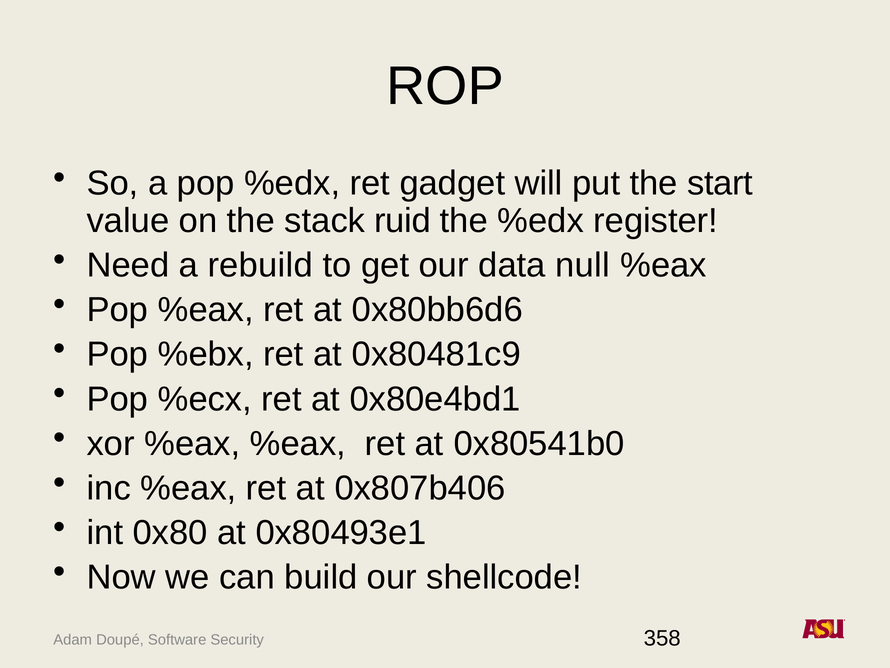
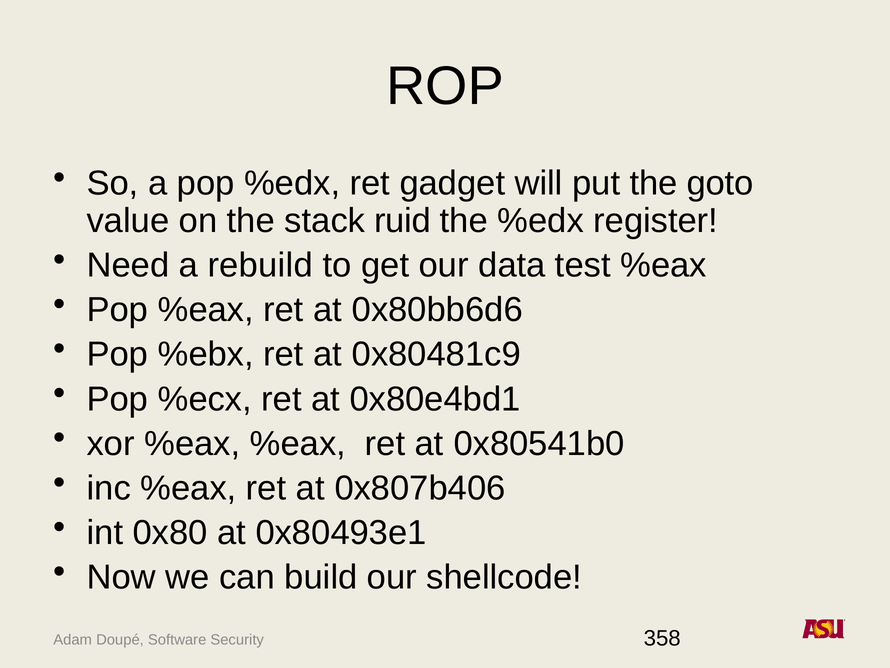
start: start -> goto
null: null -> test
